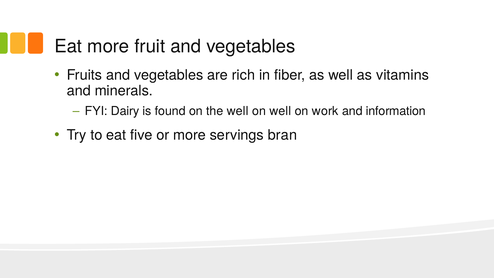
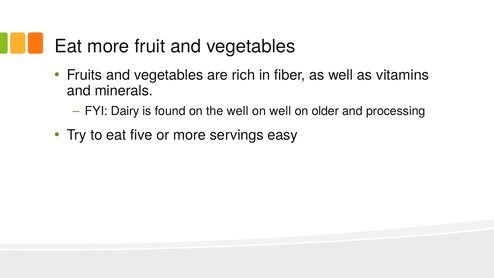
work: work -> older
information: information -> processing
bran: bran -> easy
